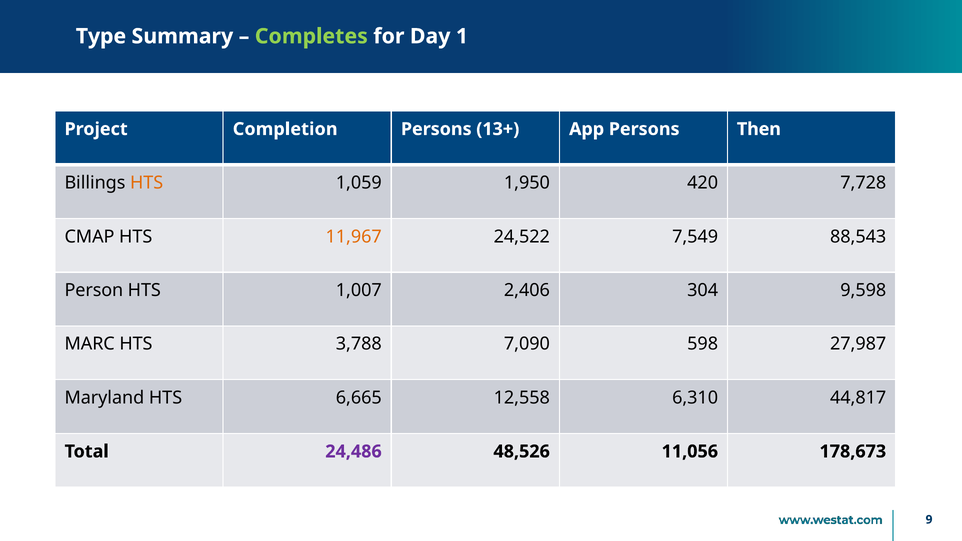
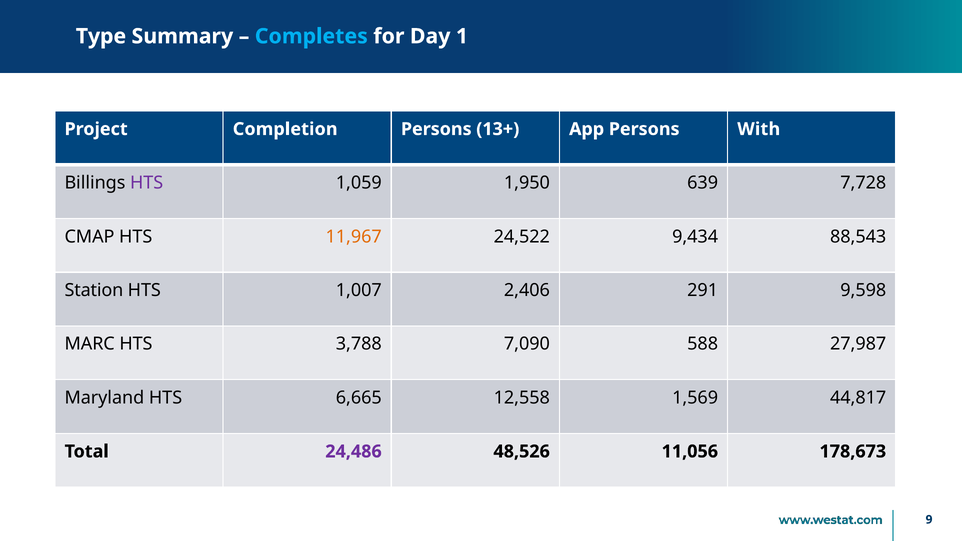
Completes colour: light green -> light blue
Then: Then -> With
HTS at (147, 183) colour: orange -> purple
420: 420 -> 639
7,549: 7,549 -> 9,434
Person: Person -> Station
304: 304 -> 291
598: 598 -> 588
6,310: 6,310 -> 1,569
